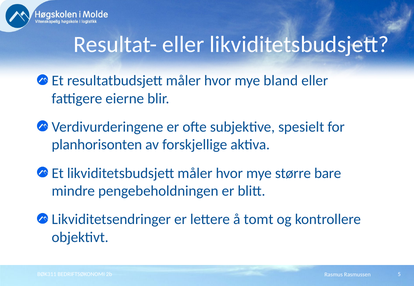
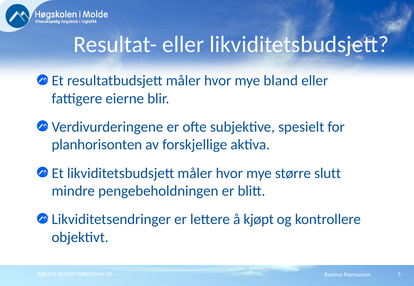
bare: bare -> slutt
tomt: tomt -> kjøpt
